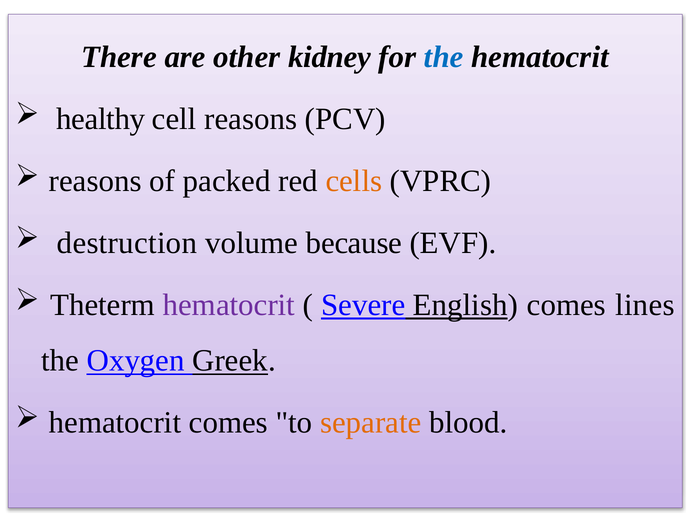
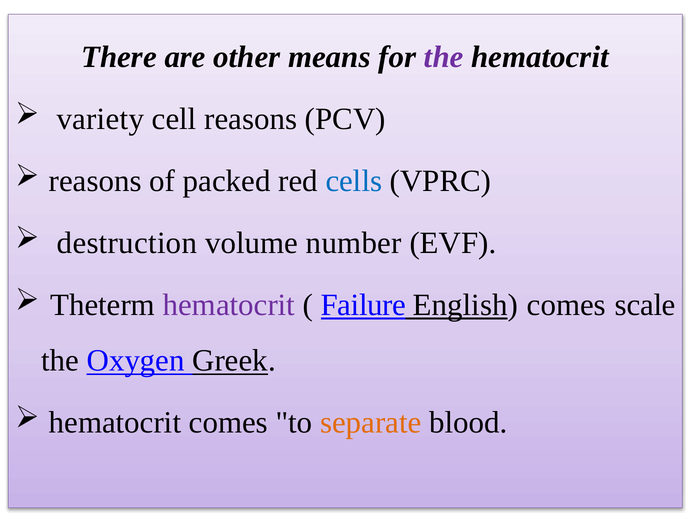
kidney: kidney -> means
the at (444, 57) colour: blue -> purple
healthy: healthy -> variety
cells colour: orange -> blue
because: because -> number
Severe: Severe -> Failure
lines: lines -> scale
